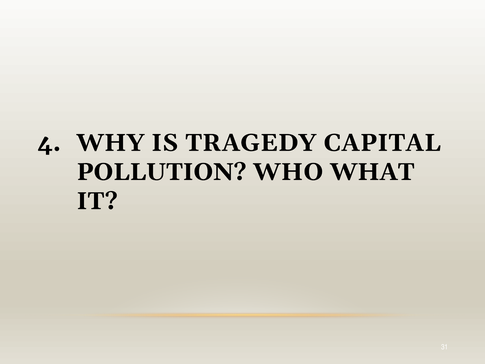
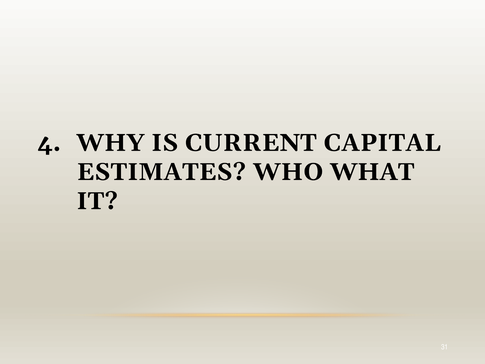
TRAGEDY: TRAGEDY -> CURRENT
POLLUTION: POLLUTION -> ESTIMATES
